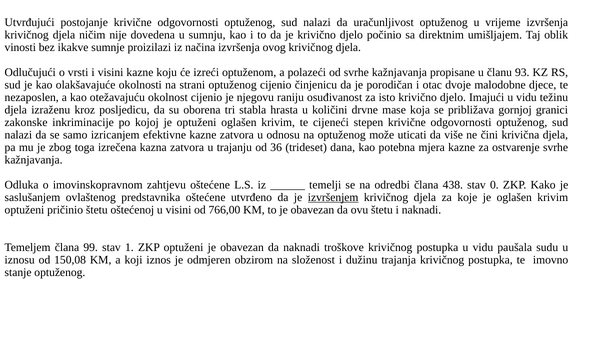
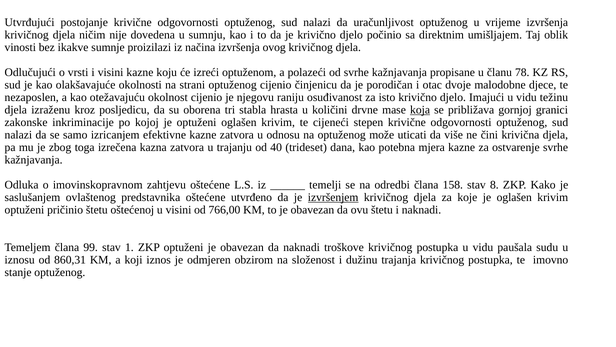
93: 93 -> 78
koja underline: none -> present
36: 36 -> 40
438: 438 -> 158
0: 0 -> 8
150,08: 150,08 -> 860,31
